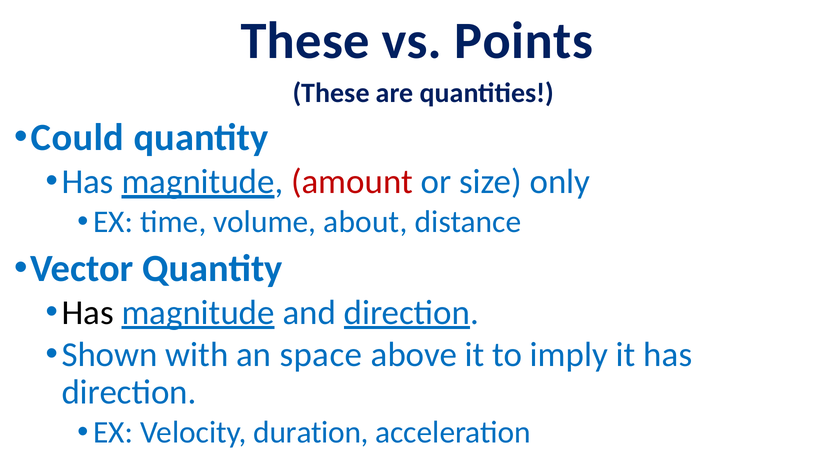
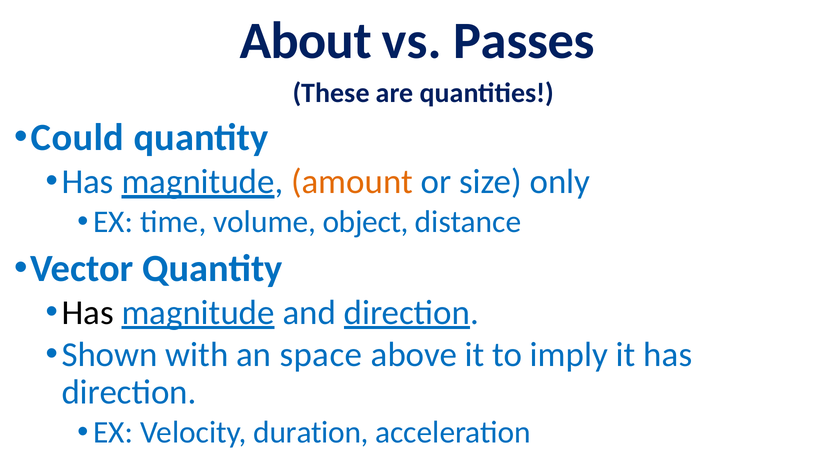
These at (305, 41): These -> About
Points: Points -> Passes
amount colour: red -> orange
about: about -> object
